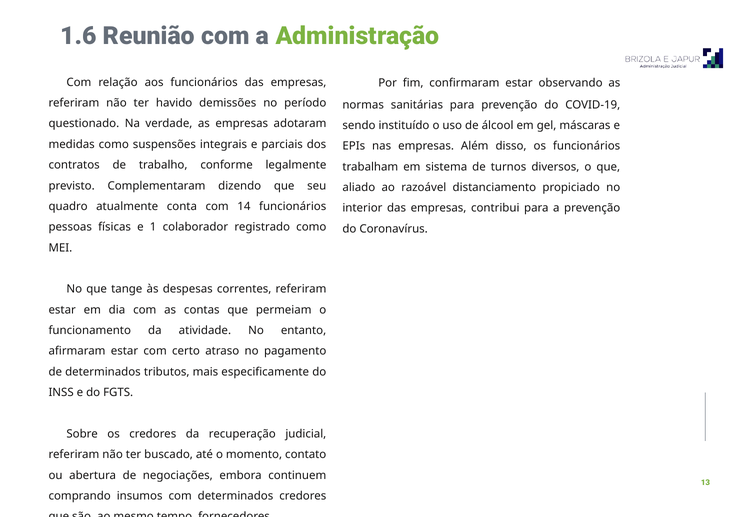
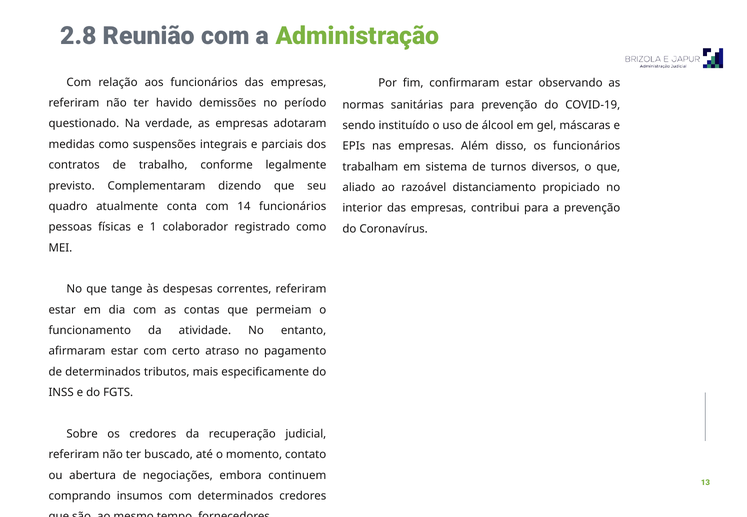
1.6: 1.6 -> 2.8
